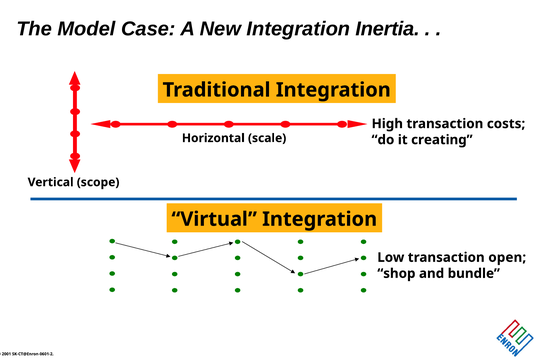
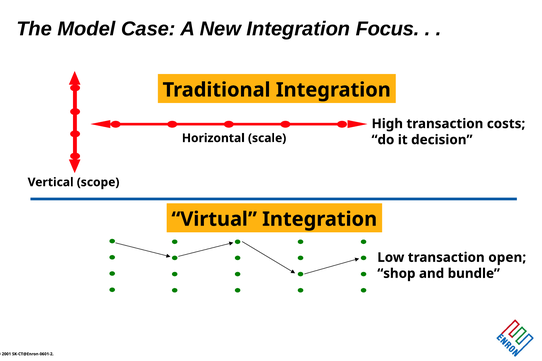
Inertia: Inertia -> Focus
creating: creating -> decision
